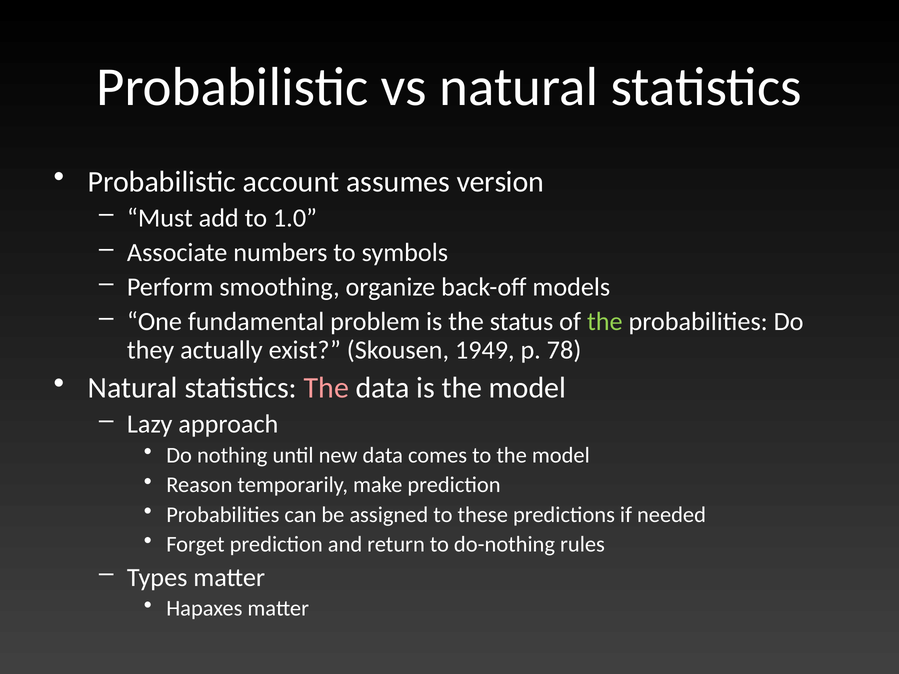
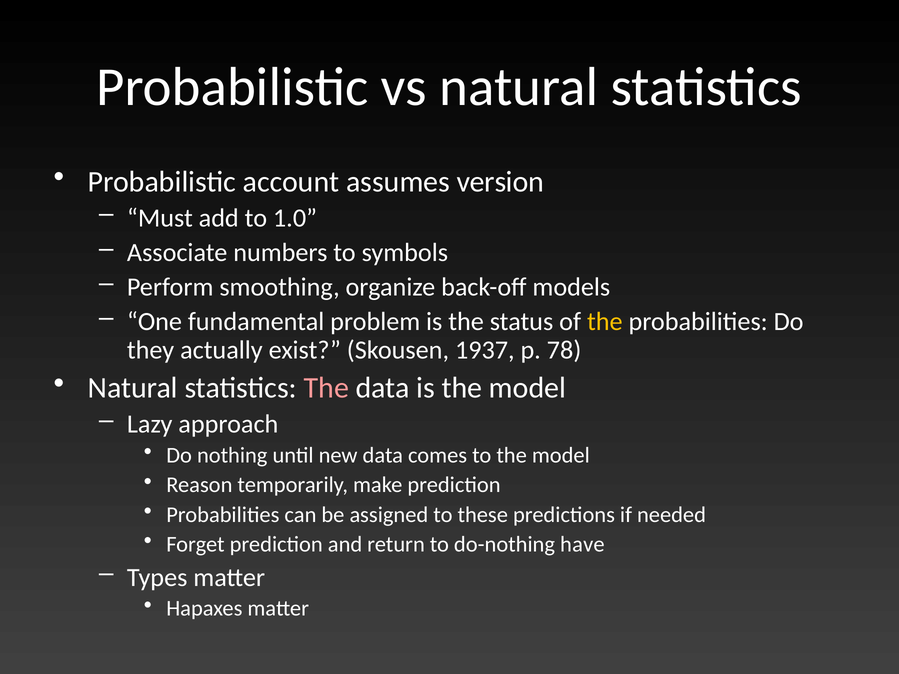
the at (605, 322) colour: light green -> yellow
1949: 1949 -> 1937
rules: rules -> have
